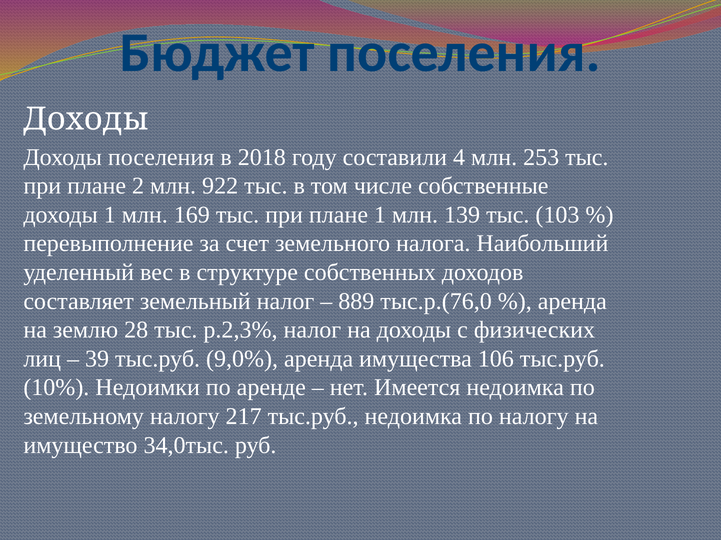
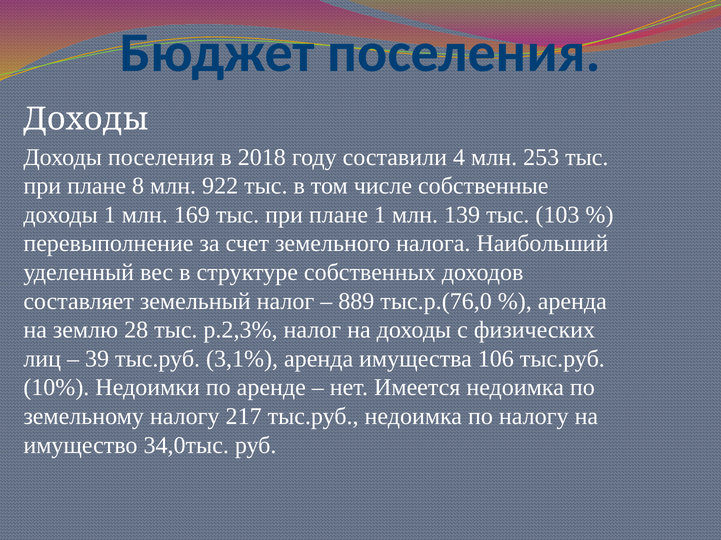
2: 2 -> 8
9,0%: 9,0% -> 3,1%
